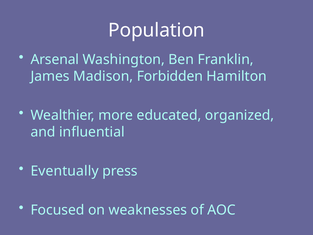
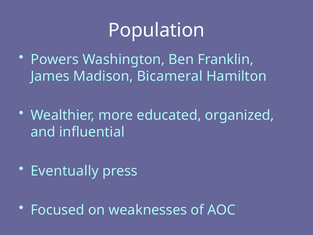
Arsenal: Arsenal -> Powers
Forbidden: Forbidden -> Bicameral
